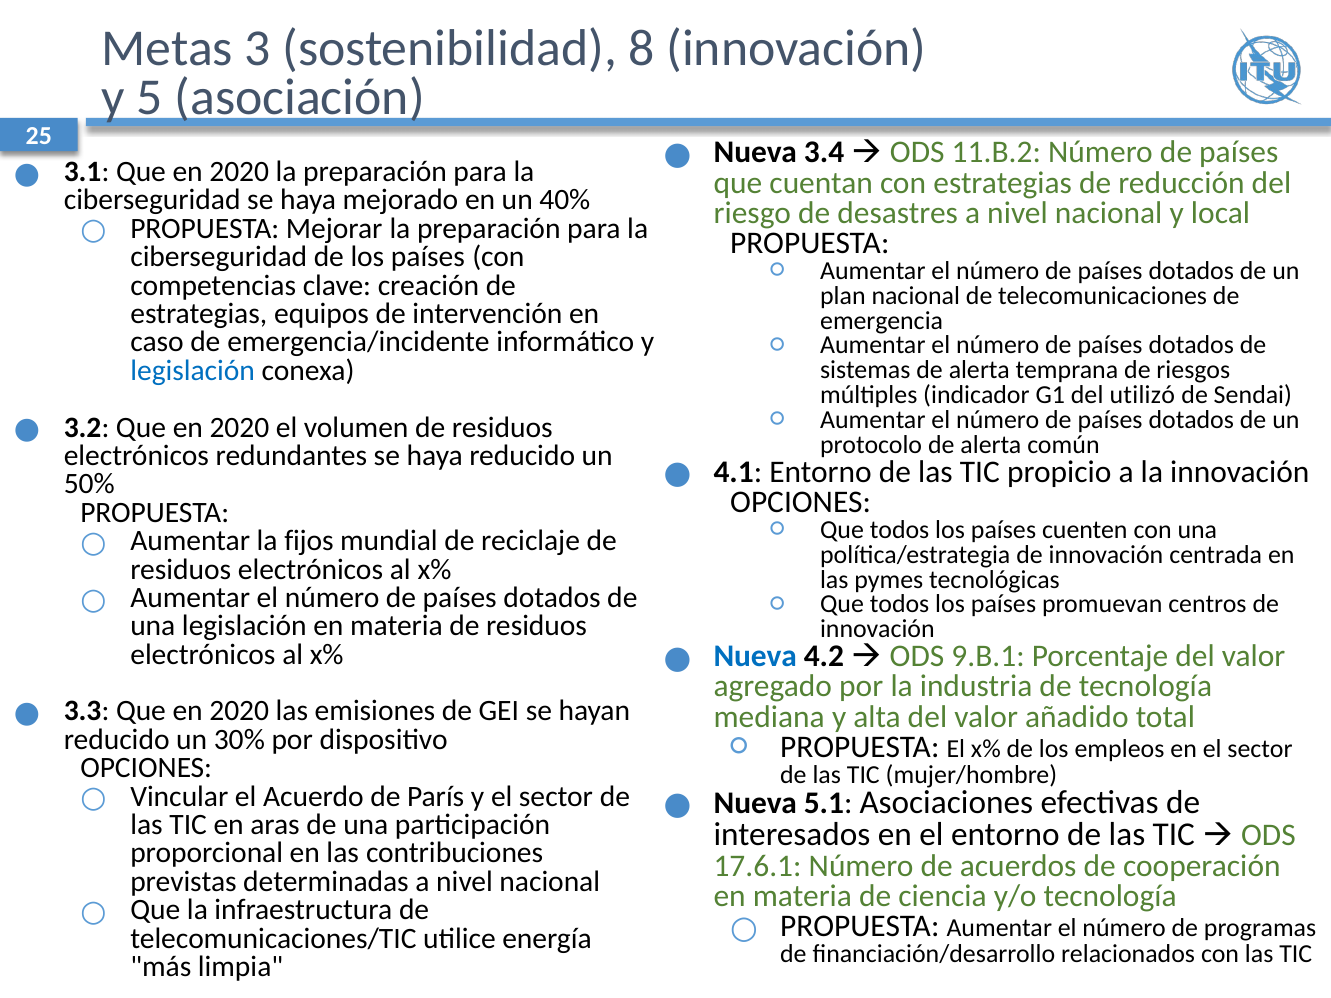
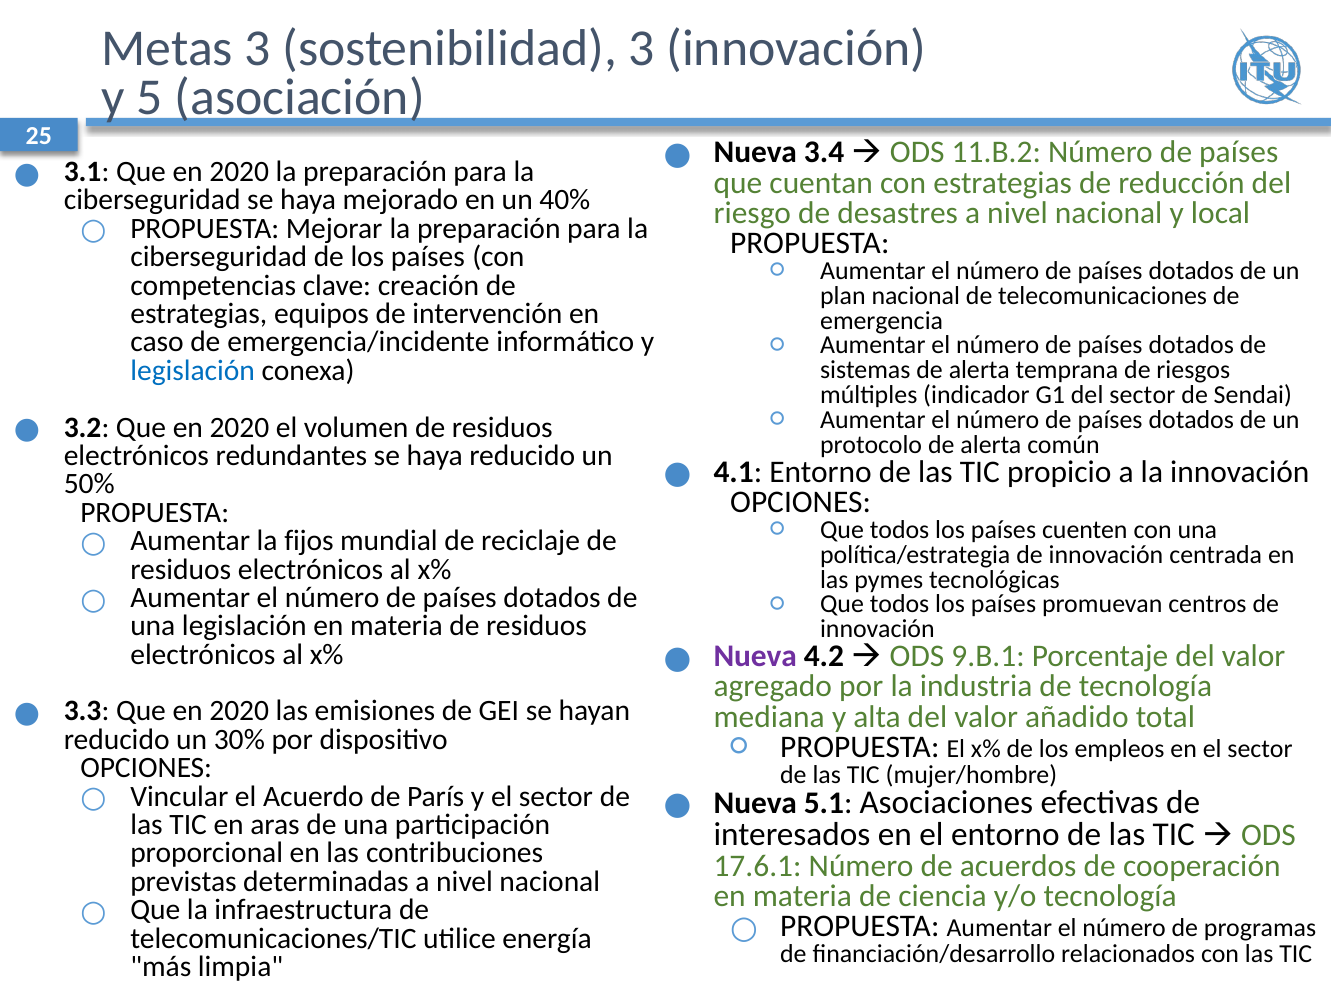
sostenibilidad 8: 8 -> 3
del utilizó: utilizó -> sector
Nueva at (755, 657) colour: blue -> purple
